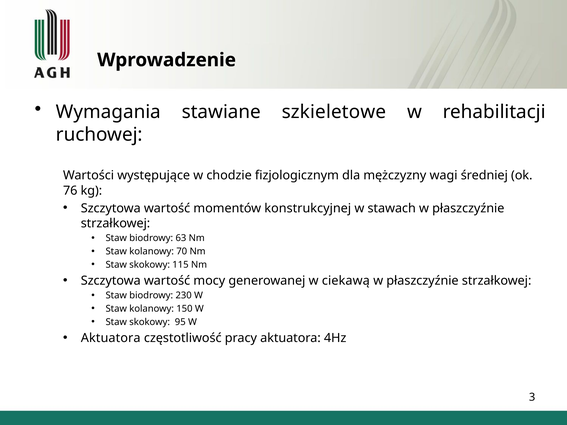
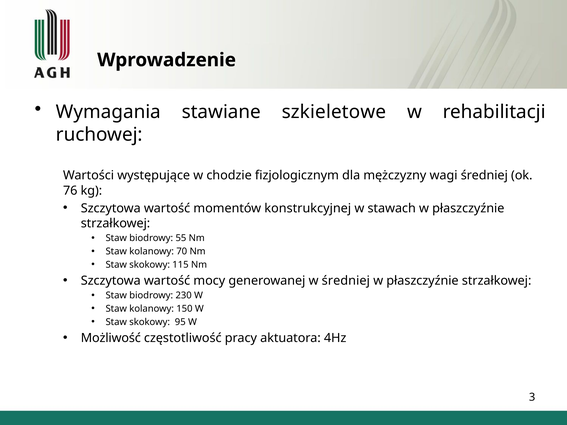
63: 63 -> 55
w ciekawą: ciekawą -> średniej
Aktuatora at (111, 338): Aktuatora -> Możliwość
